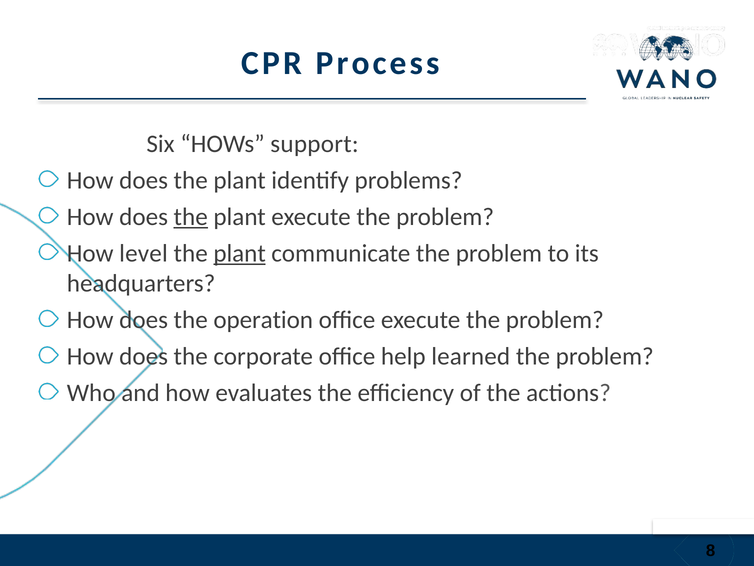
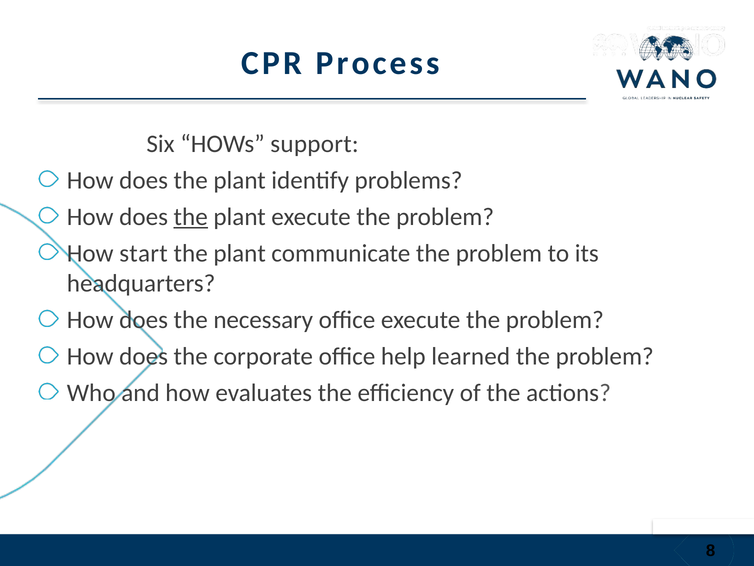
level: level -> start
plant at (240, 253) underline: present -> none
operation: operation -> necessary
